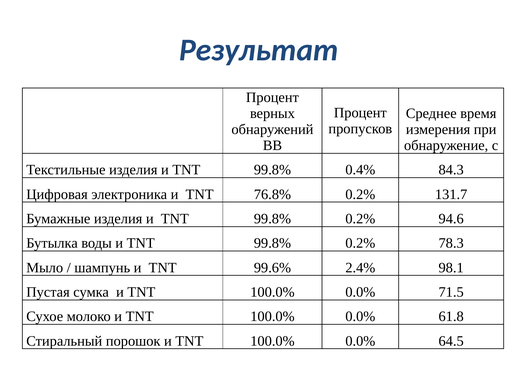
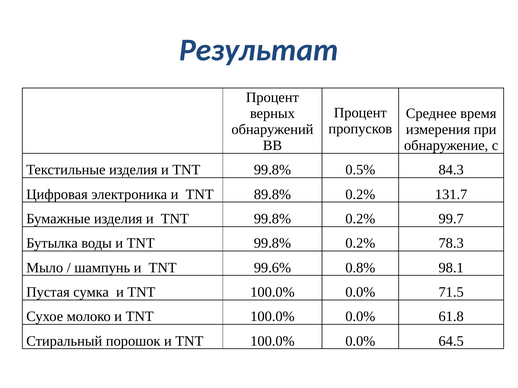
0.4%: 0.4% -> 0.5%
76.8%: 76.8% -> 89.8%
94.6: 94.6 -> 99.7
2.4%: 2.4% -> 0.8%
